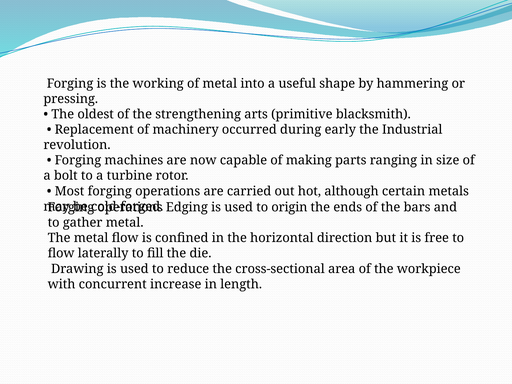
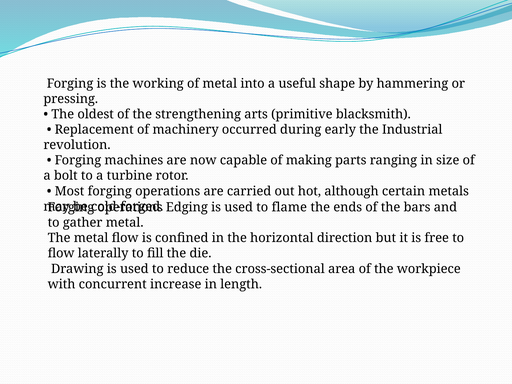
origin: origin -> flame
